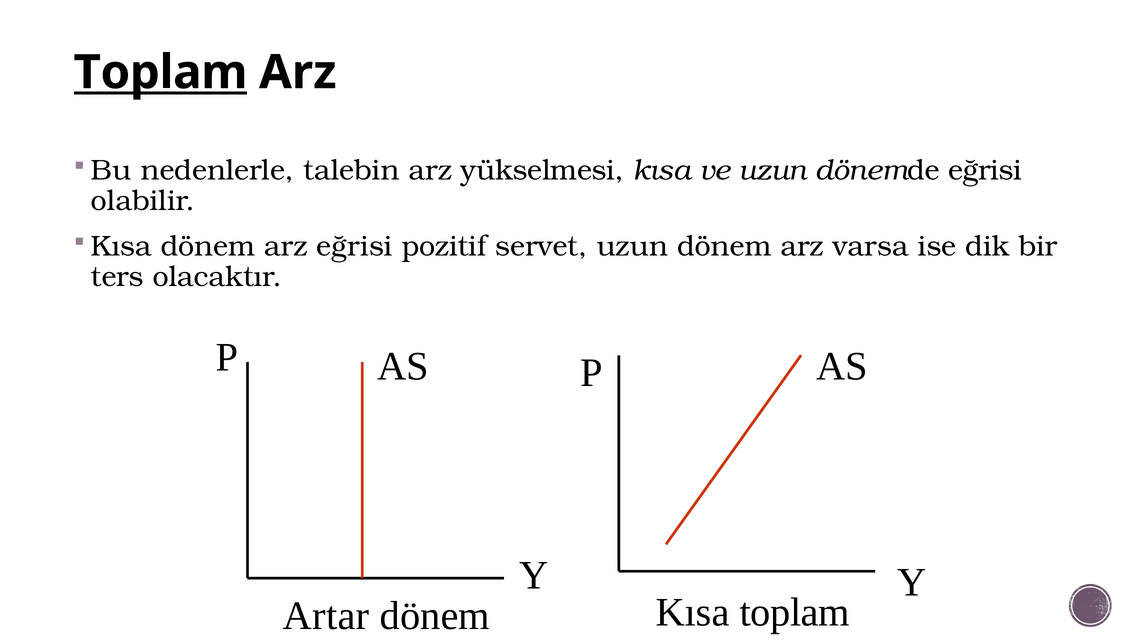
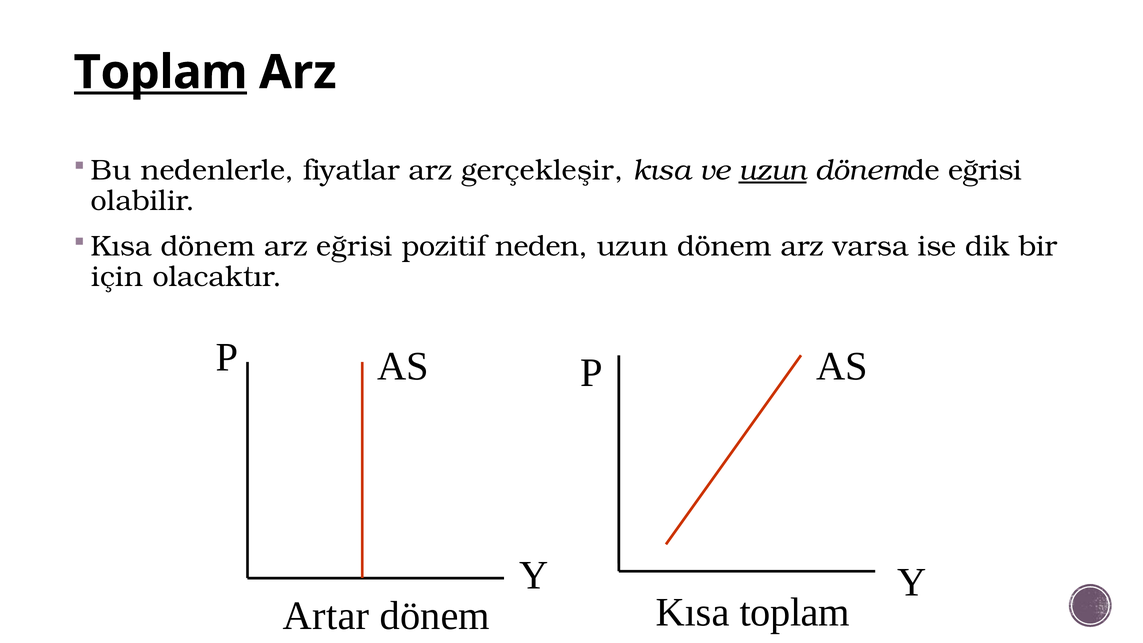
talebin: talebin -> fiyatlar
yükselmesi: yükselmesi -> gerçekleşir
uzun at (773, 170) underline: none -> present
servet: servet -> neden
ters: ters -> için
